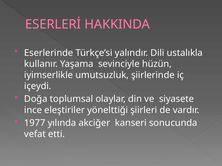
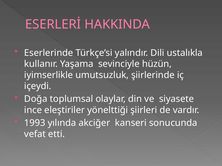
1977: 1977 -> 1993
